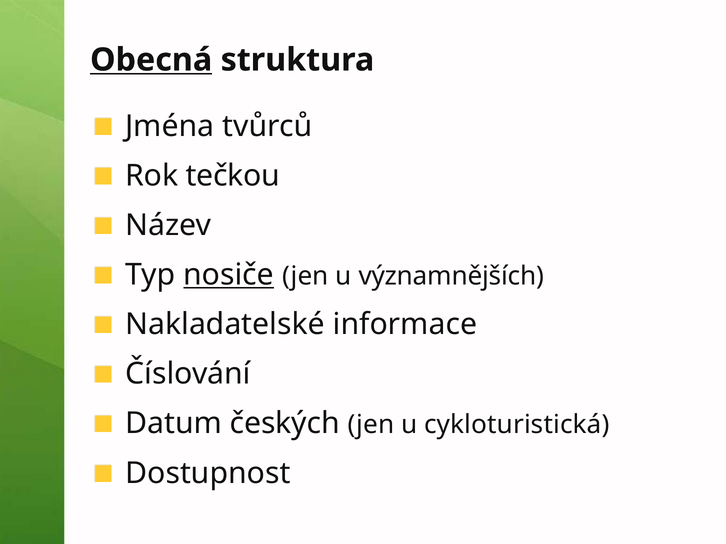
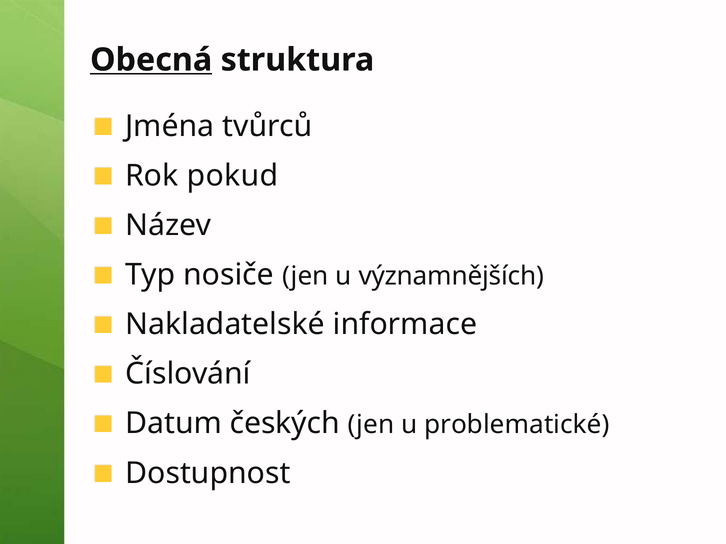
tečkou: tečkou -> pokud
nosiče underline: present -> none
cykloturistická: cykloturistická -> problematické
